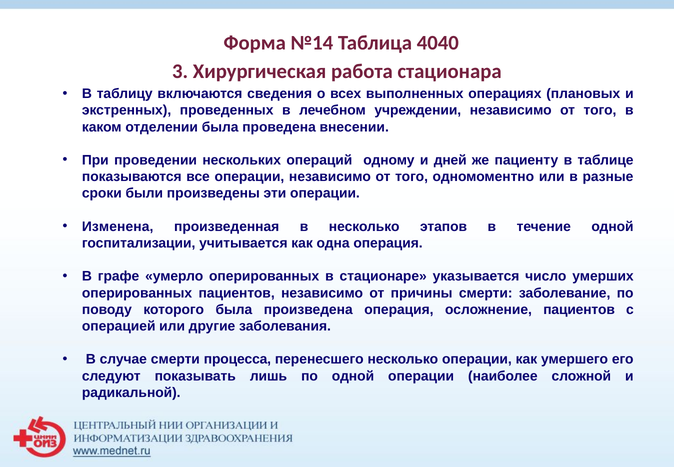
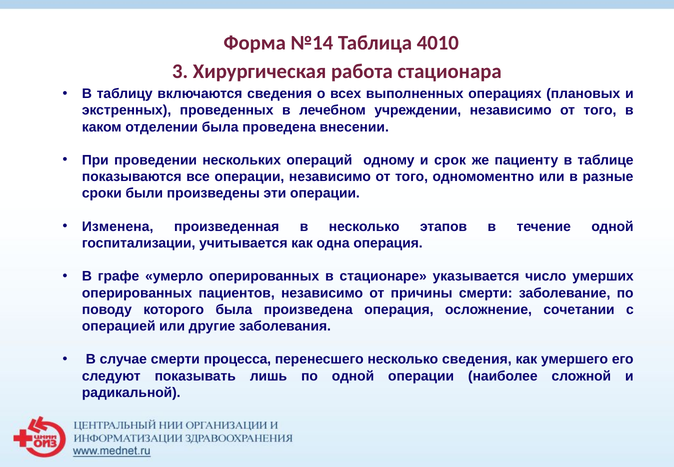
4040: 4040 -> 4010
дней: дней -> срок
осложнение пациентов: пациентов -> сочетании
несколько операции: операции -> сведения
